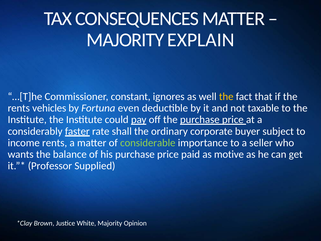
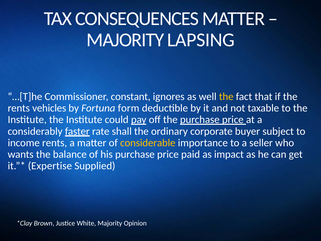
EXPLAIN: EXPLAIN -> LAPSING
even: even -> form
considerable colour: light green -> yellow
motive: motive -> impact
Professor: Professor -> Expertise
